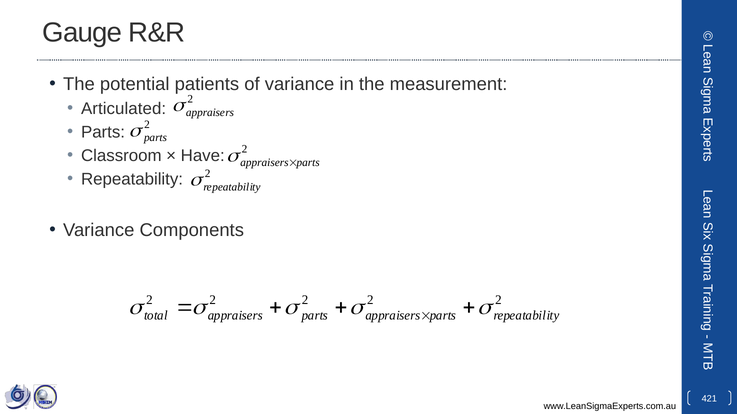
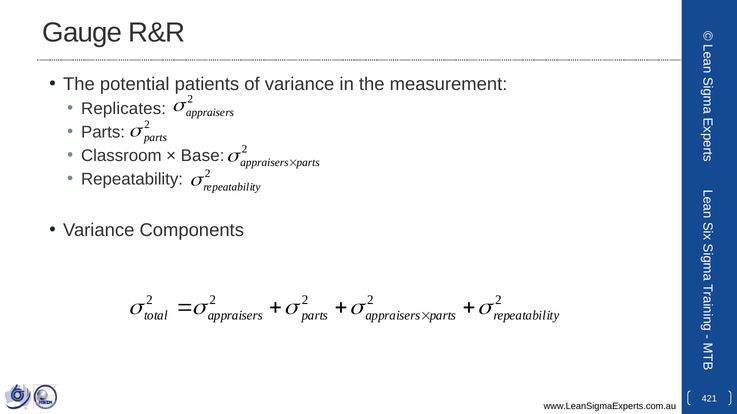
Articulated: Articulated -> Replicates
Have: Have -> Base
